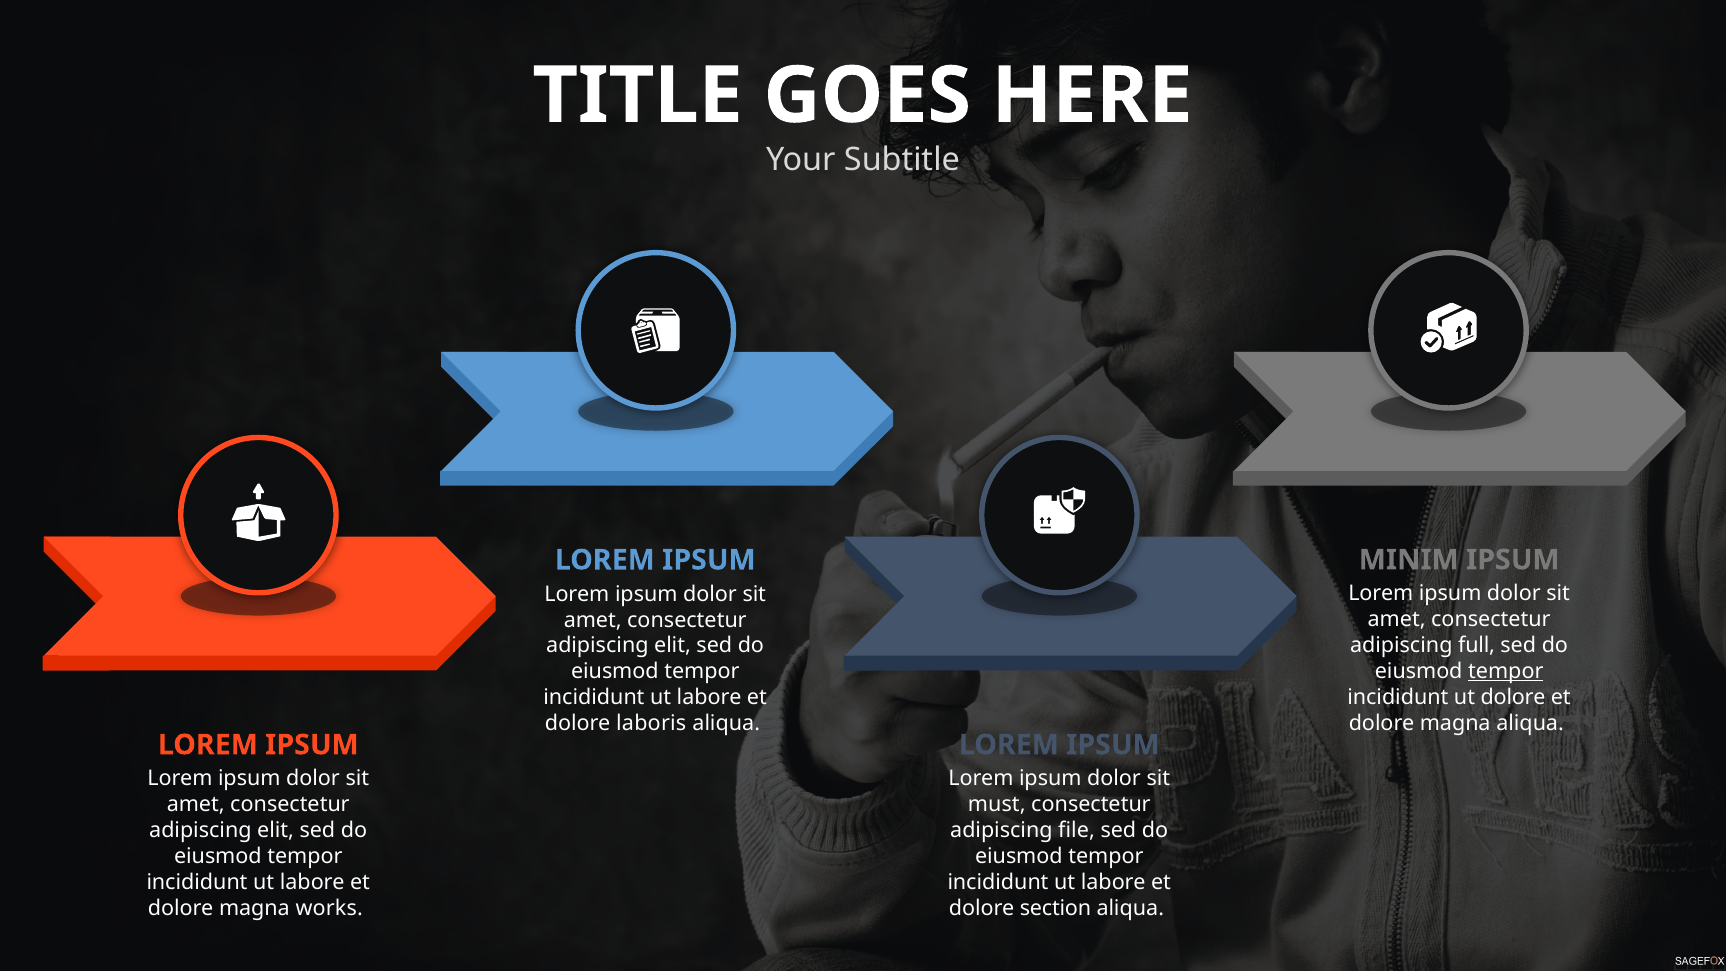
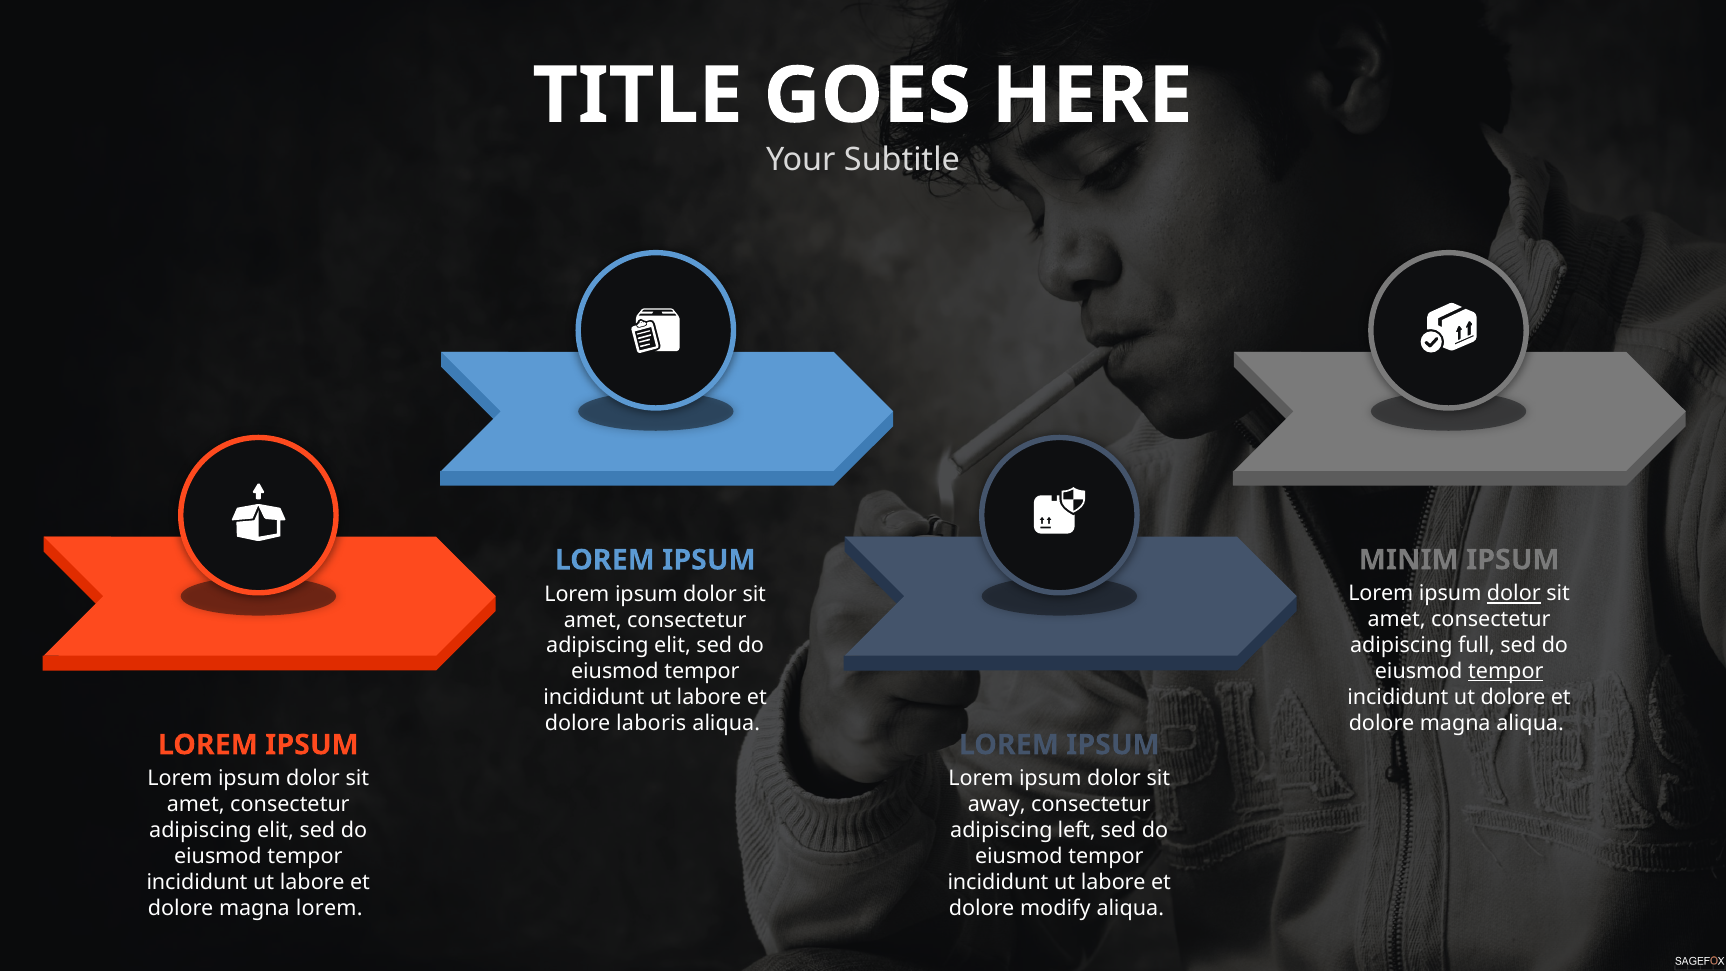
dolor at (1514, 594) underline: none -> present
must: must -> away
file: file -> left
magna works: works -> lorem
section: section -> modify
